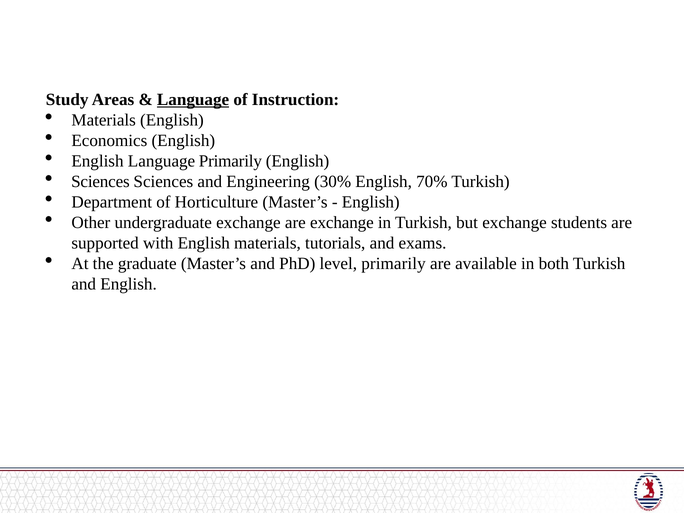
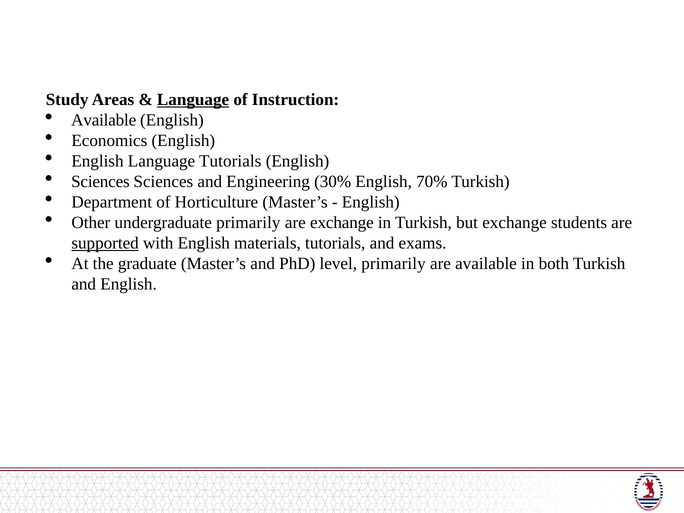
Materials at (104, 120): Materials -> Available
Language Primarily: Primarily -> Tutorials
undergraduate exchange: exchange -> primarily
supported underline: none -> present
